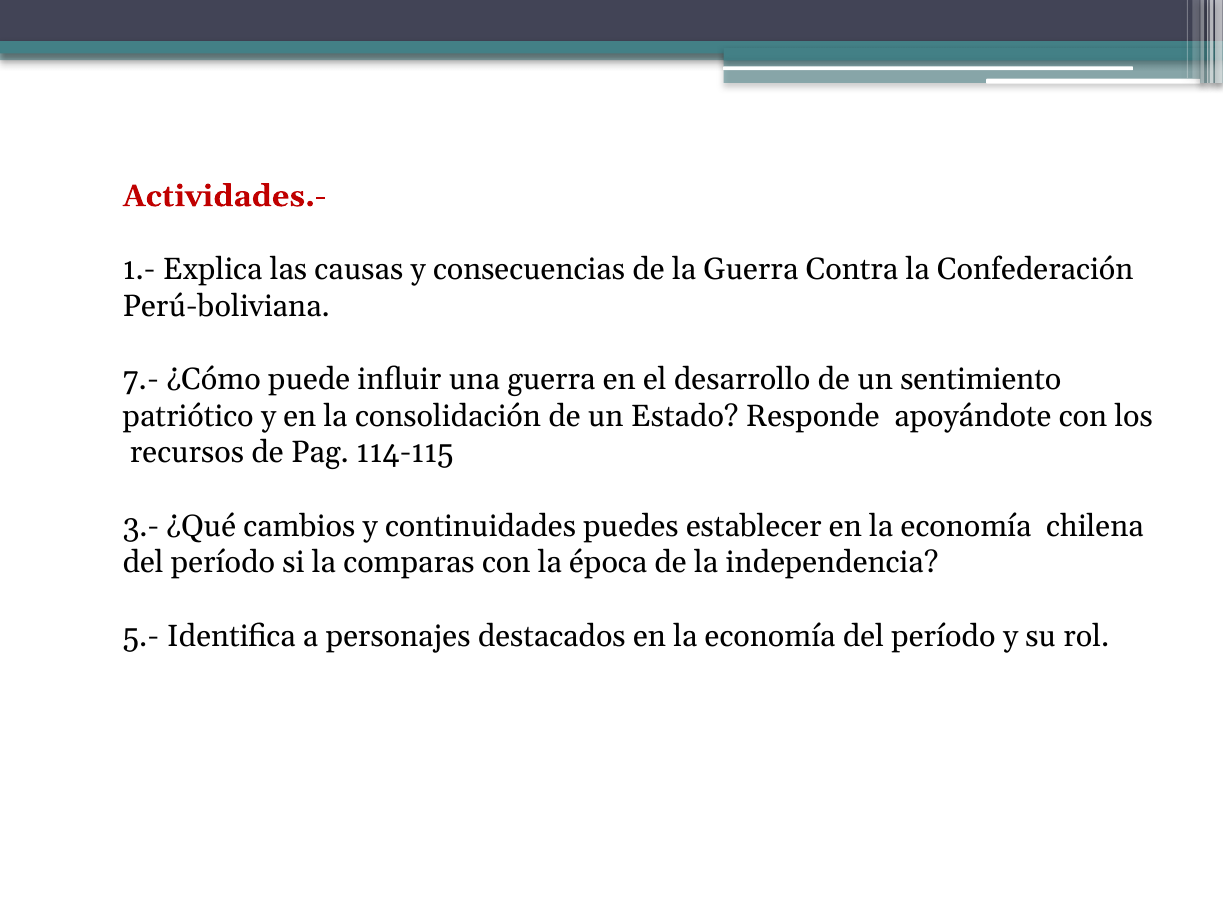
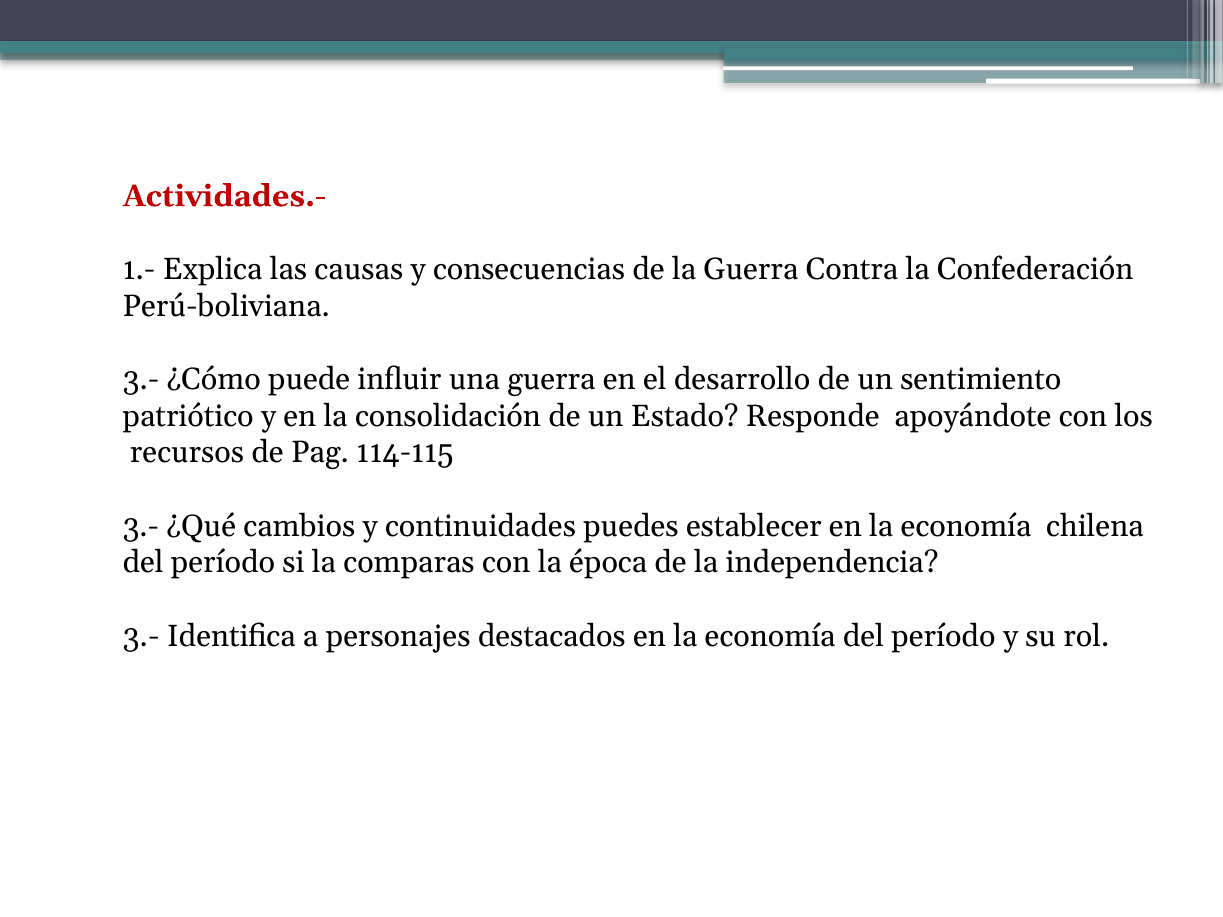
7.- at (141, 380): 7.- -> 3.-
5.- at (141, 636): 5.- -> 3.-
